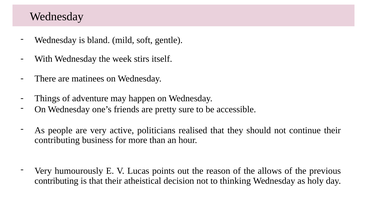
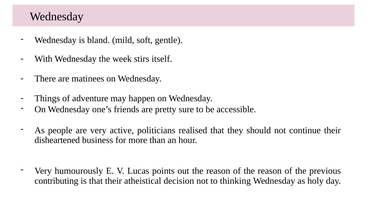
contributing at (57, 140): contributing -> disheartened
of the allows: allows -> reason
